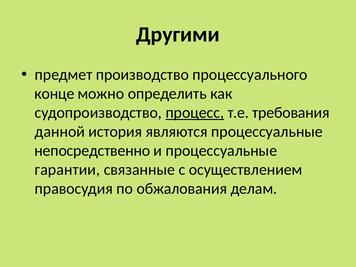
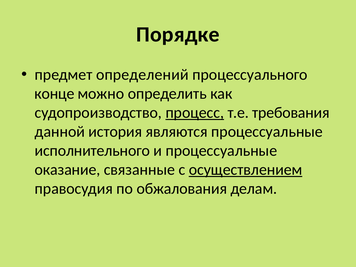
Другими: Другими -> Порядке
производство: производство -> определений
непосредственно: непосредственно -> исполнительного
гарантии: гарантии -> оказание
осуществлением underline: none -> present
